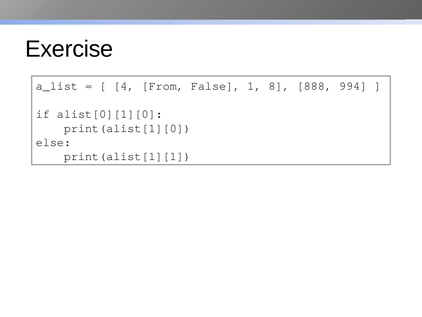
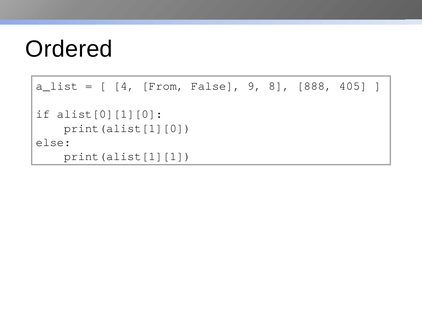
Exercise: Exercise -> Ordered
1: 1 -> 9
994: 994 -> 405
